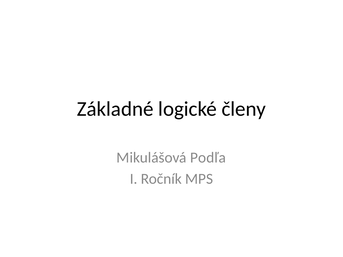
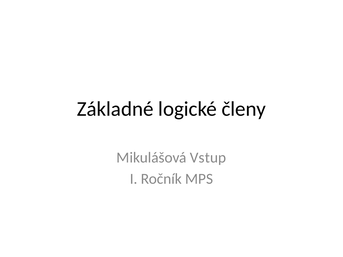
Podľa: Podľa -> Vstup
